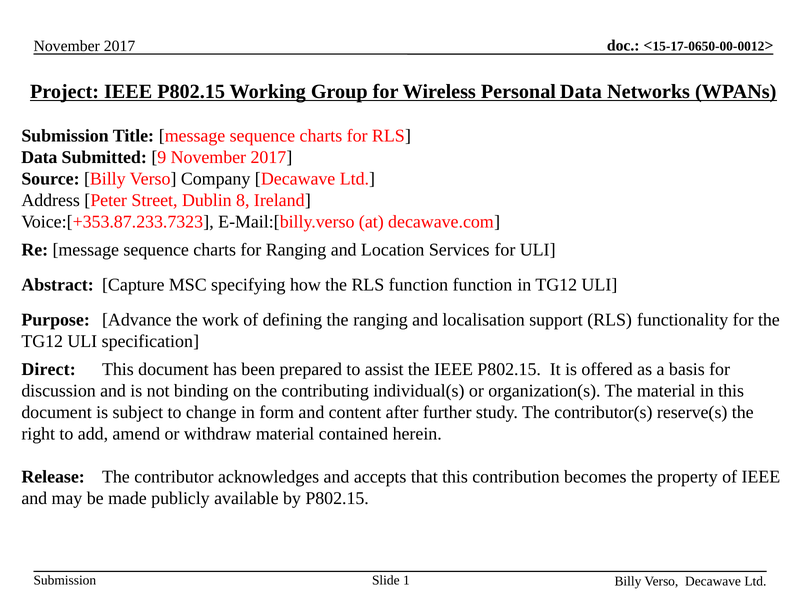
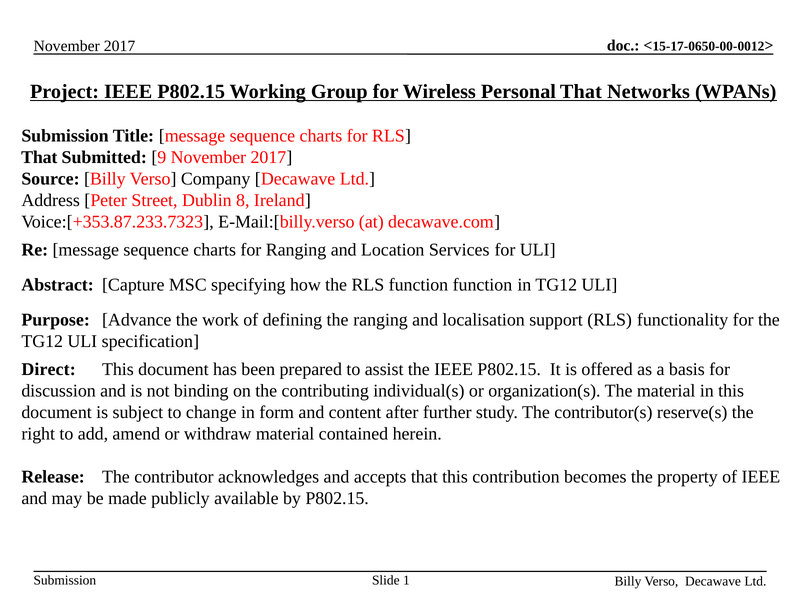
Personal Data: Data -> That
Data at (39, 157): Data -> That
